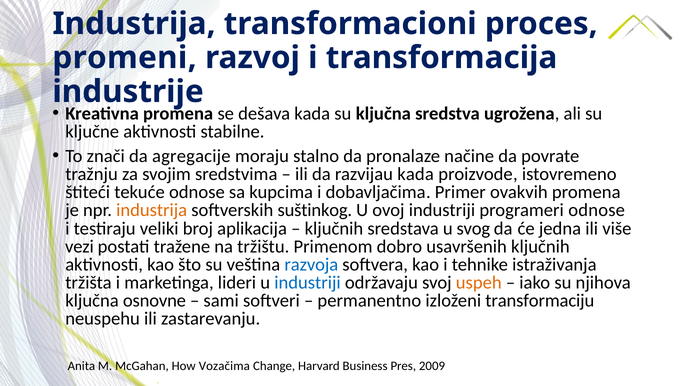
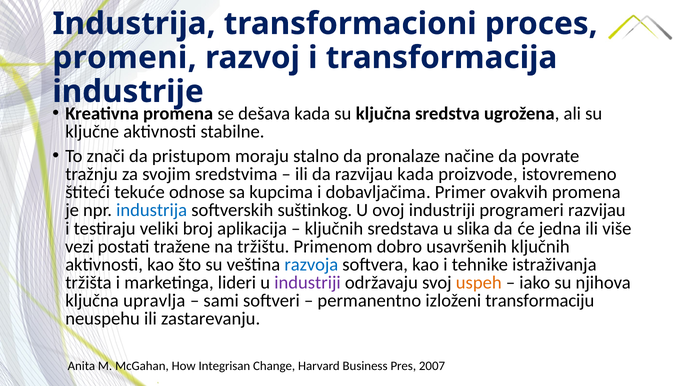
agregacije: agregacije -> pristupom
industrija at (152, 211) colour: orange -> blue
programeri odnose: odnose -> razvijau
svog: svog -> slika
industriji at (308, 283) colour: blue -> purple
osnovne: osnovne -> upravlja
Vozačima: Vozačima -> Integrisan
2009: 2009 -> 2007
